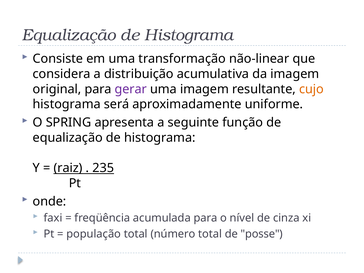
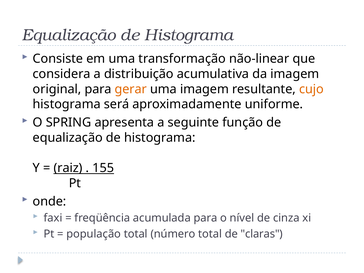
gerar colour: purple -> orange
235: 235 -> 155
posse: posse -> claras
